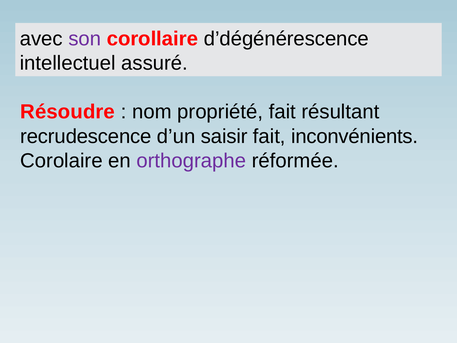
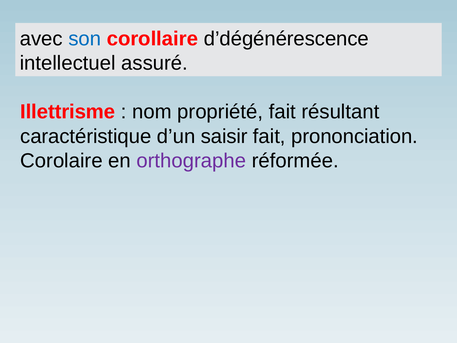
son colour: purple -> blue
Résoudre: Résoudre -> Illettrisme
recrudescence: recrudescence -> caractéristique
inconvénients: inconvénients -> prononciation
